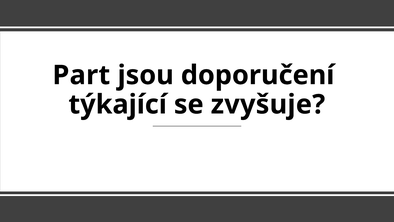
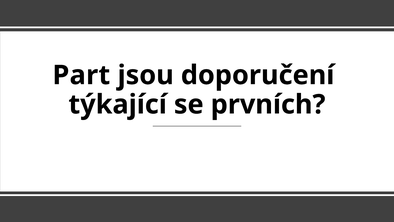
zvyšuje: zvyšuje -> prvních
